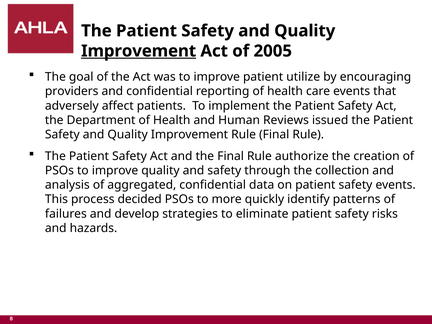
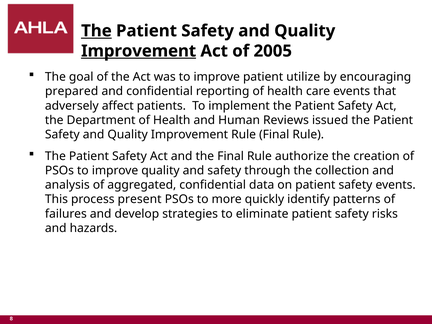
The at (96, 31) underline: none -> present
providers: providers -> prepared
decided: decided -> present
